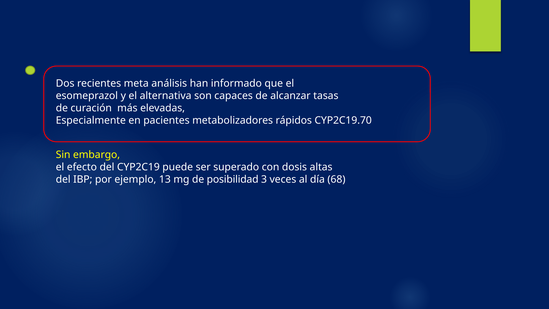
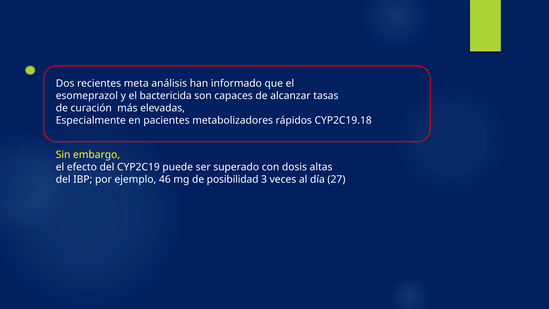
alternativa: alternativa -> bactericida
CYP2C19.70: CYP2C19.70 -> CYP2C19.18
13: 13 -> 46
68: 68 -> 27
